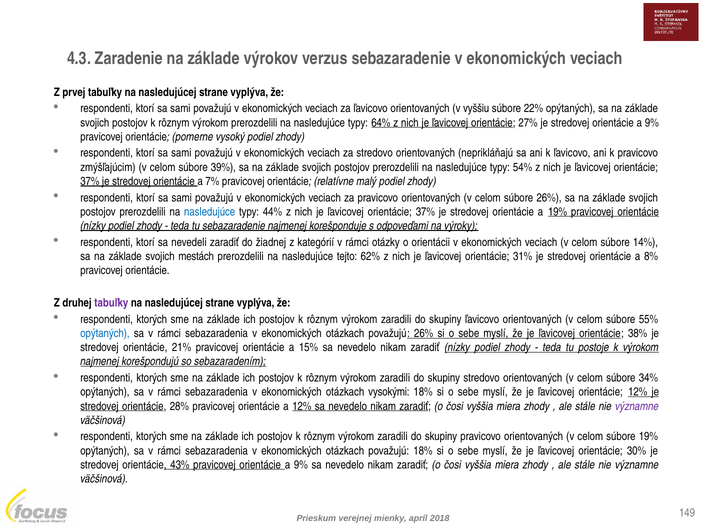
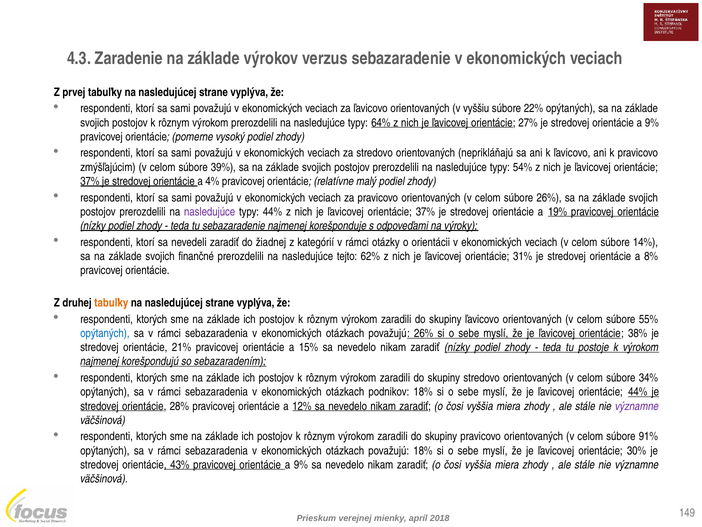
7%: 7% -> 4%
nasledujúce at (210, 211) colour: blue -> purple
mestách: mestách -> finančné
tabuľky at (111, 303) colour: purple -> orange
vysokými: vysokými -> podnikov
orientácie 12%: 12% -> 44%
súbore 19%: 19% -> 91%
